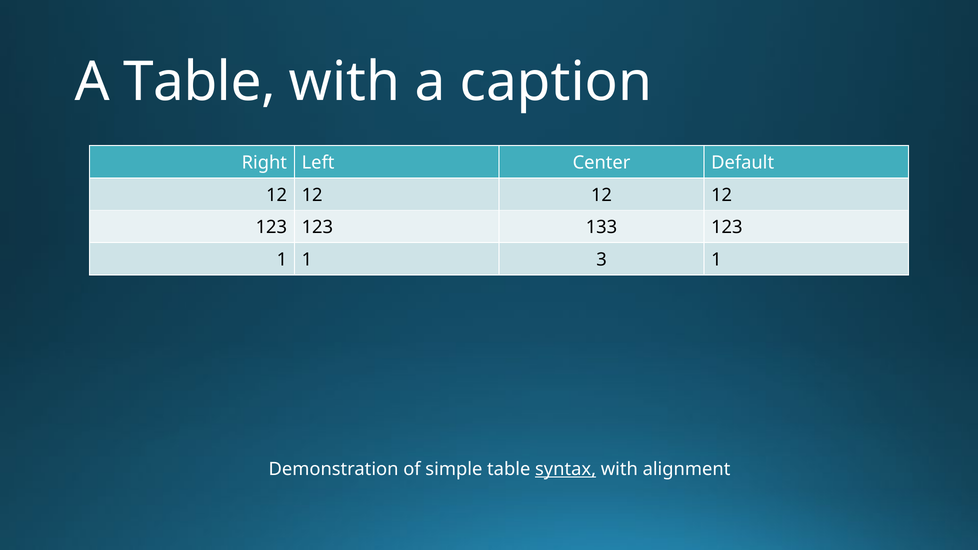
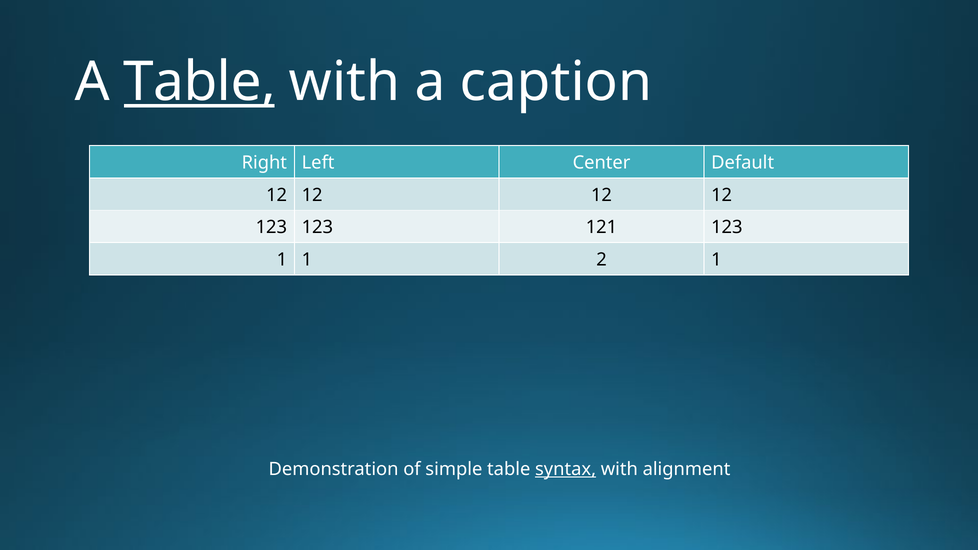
Table at (200, 82) underline: none -> present
133: 133 -> 121
3: 3 -> 2
